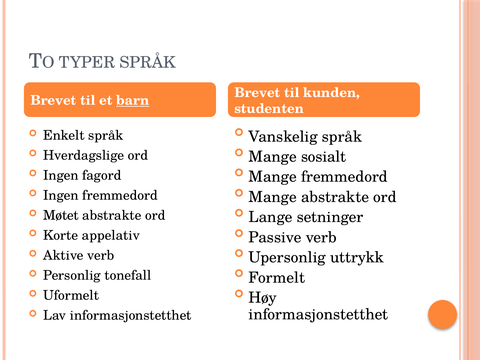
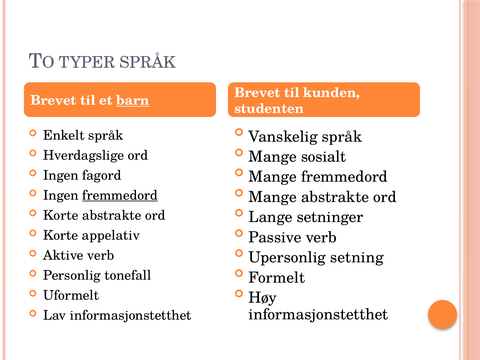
fremmedord at (120, 195) underline: none -> present
Møtet at (61, 215): Møtet -> Korte
uttrykk: uttrykk -> setning
